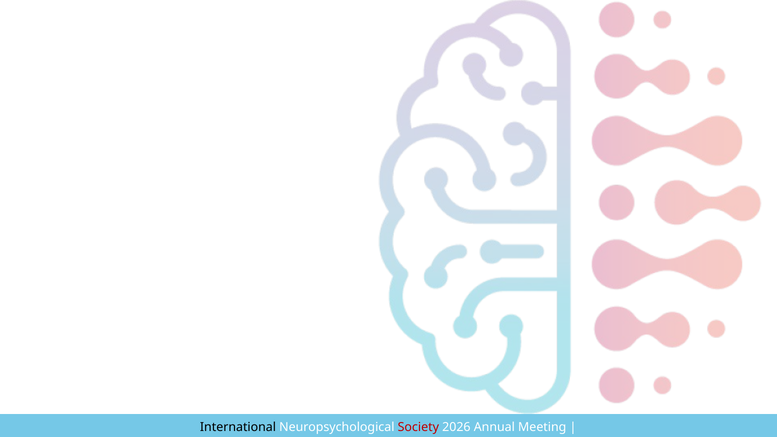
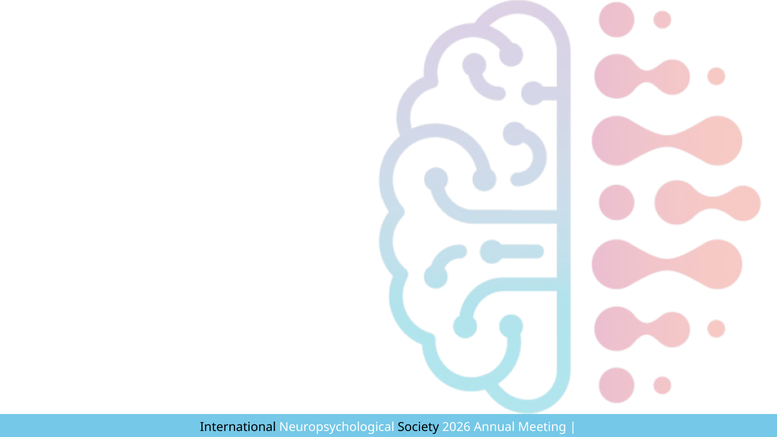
Society colour: red -> black
